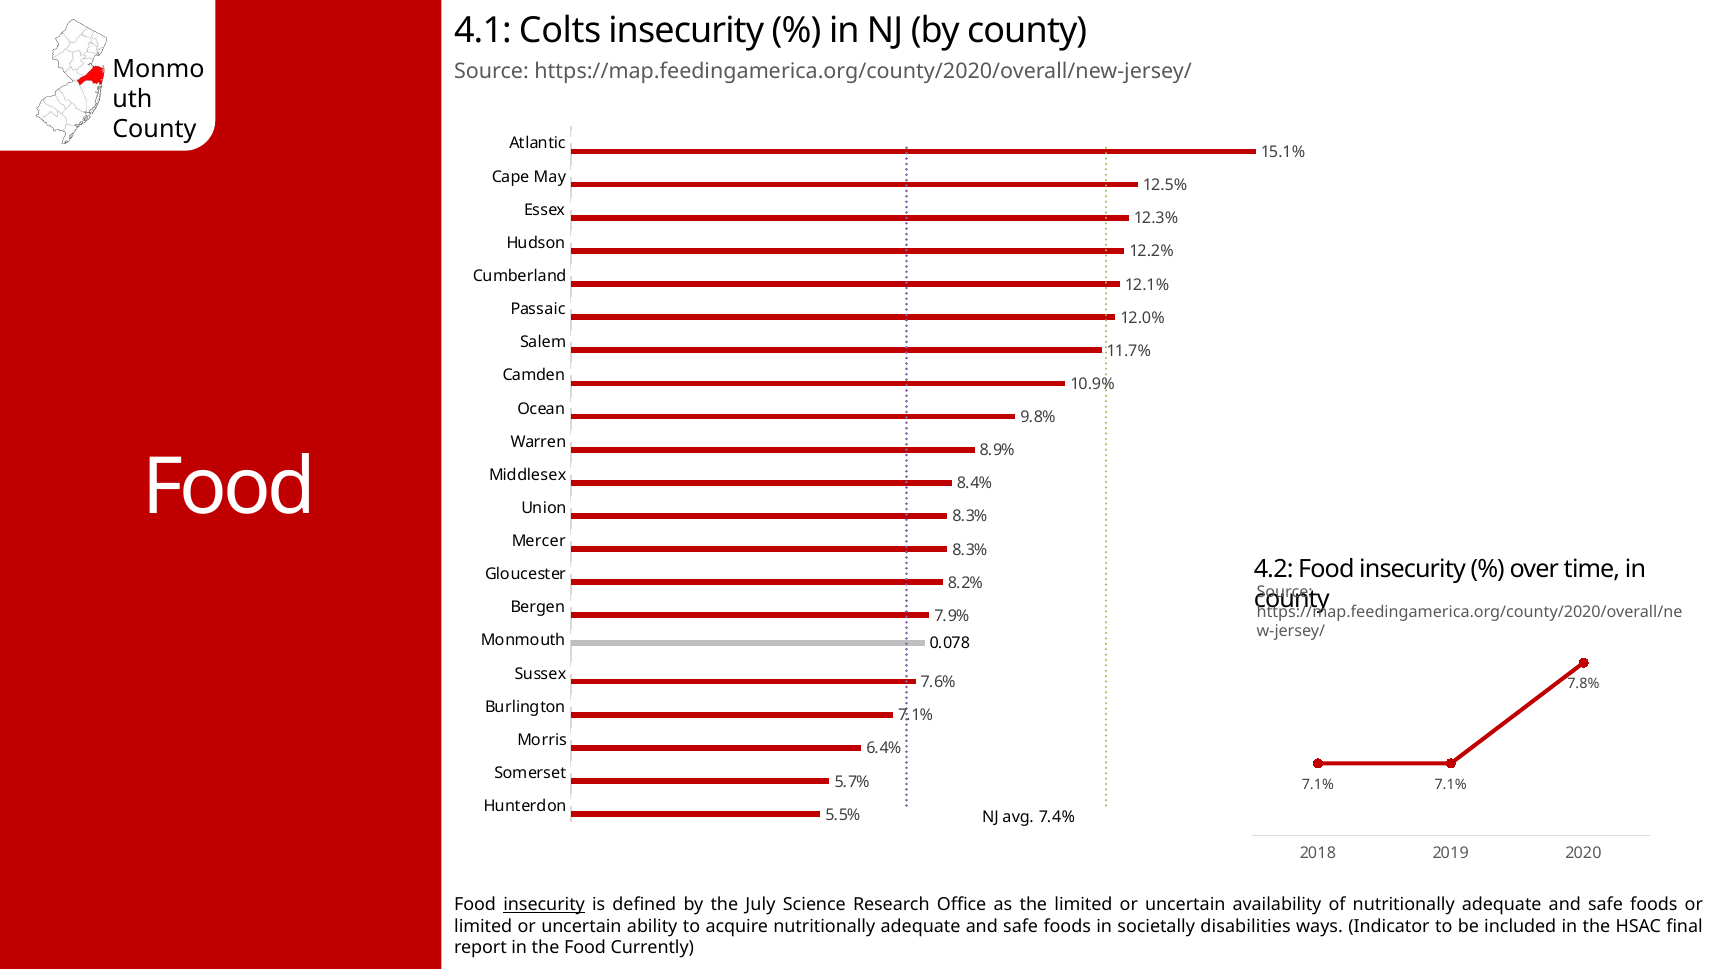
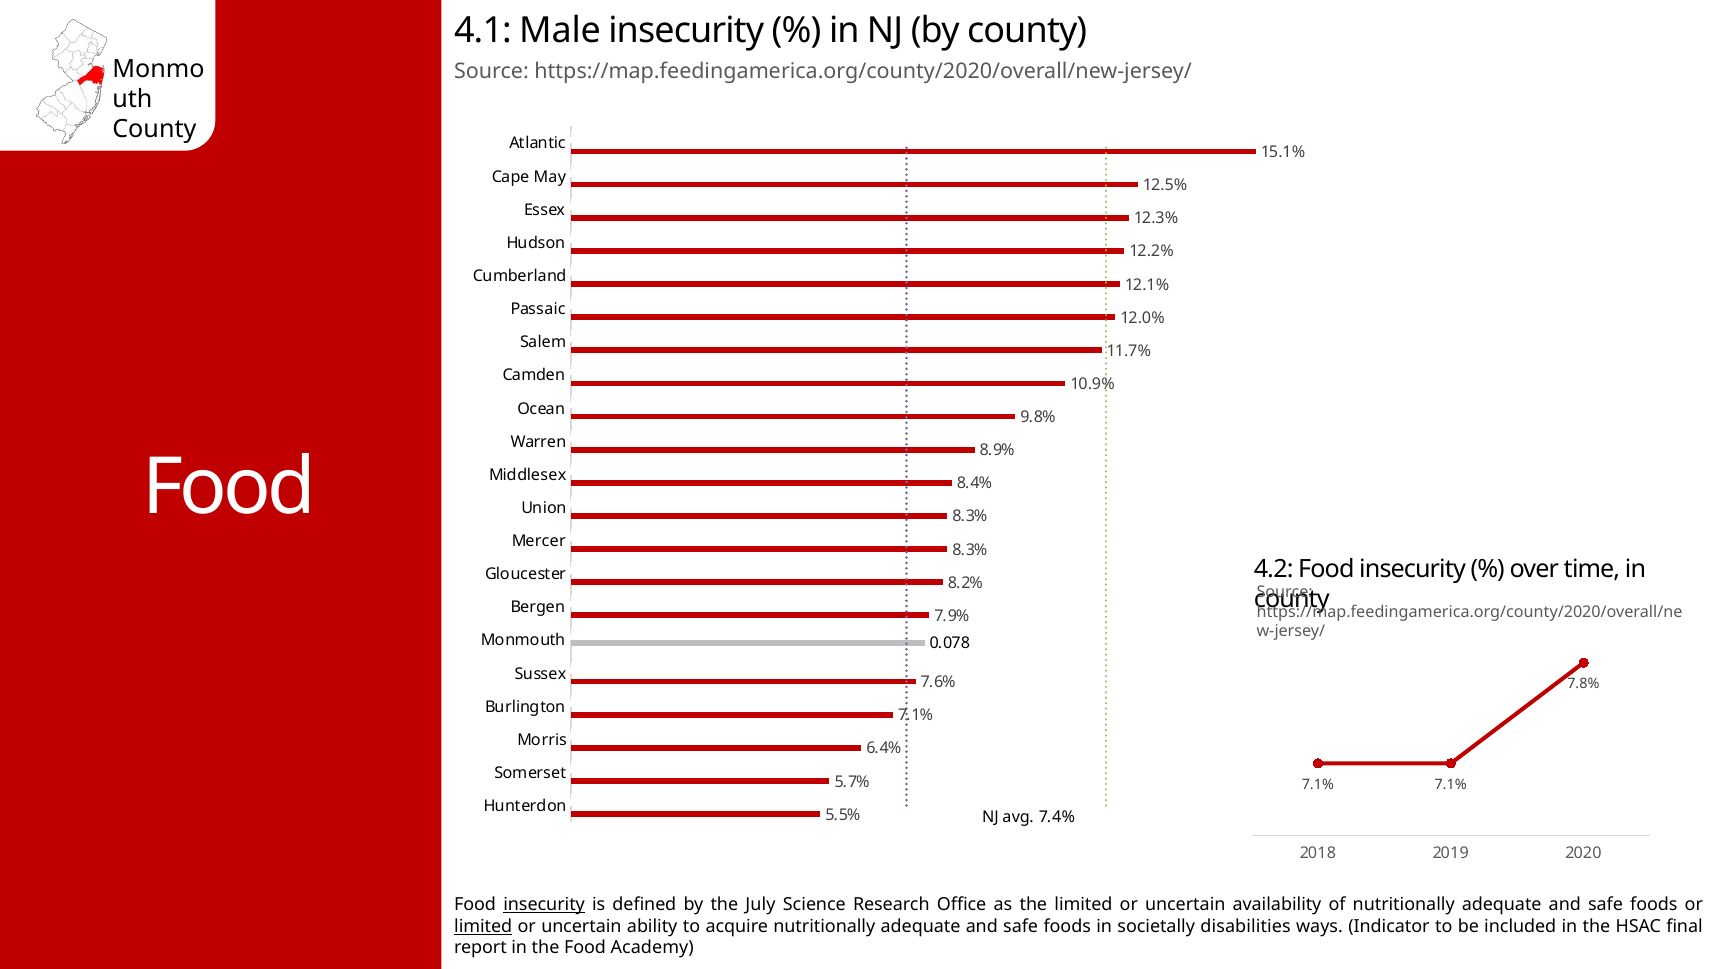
Colts: Colts -> Male
limited at (483, 927) underline: none -> present
Currently: Currently -> Academy
